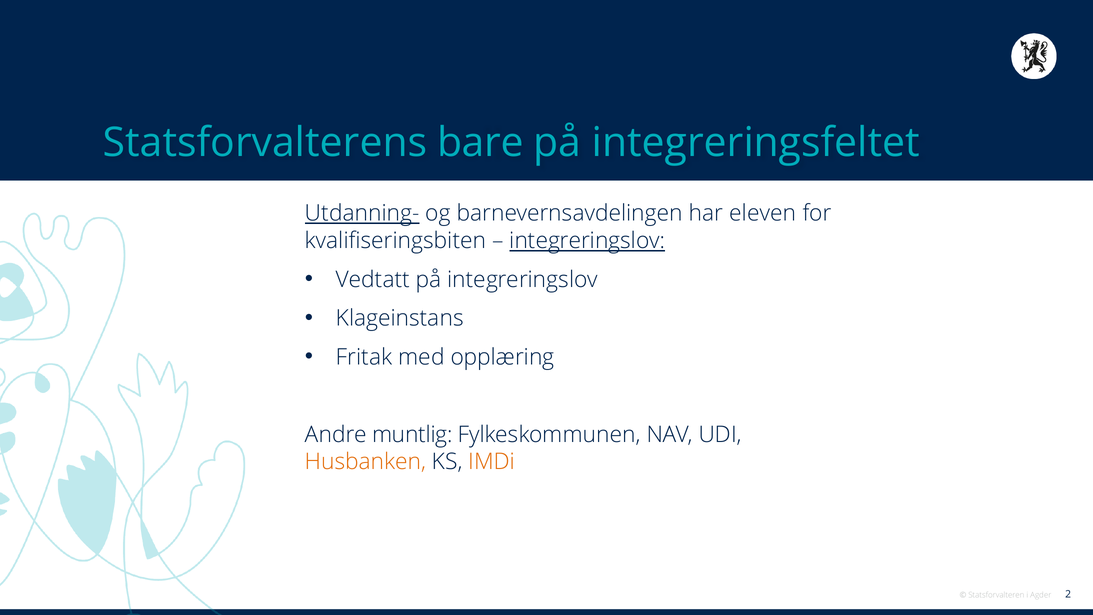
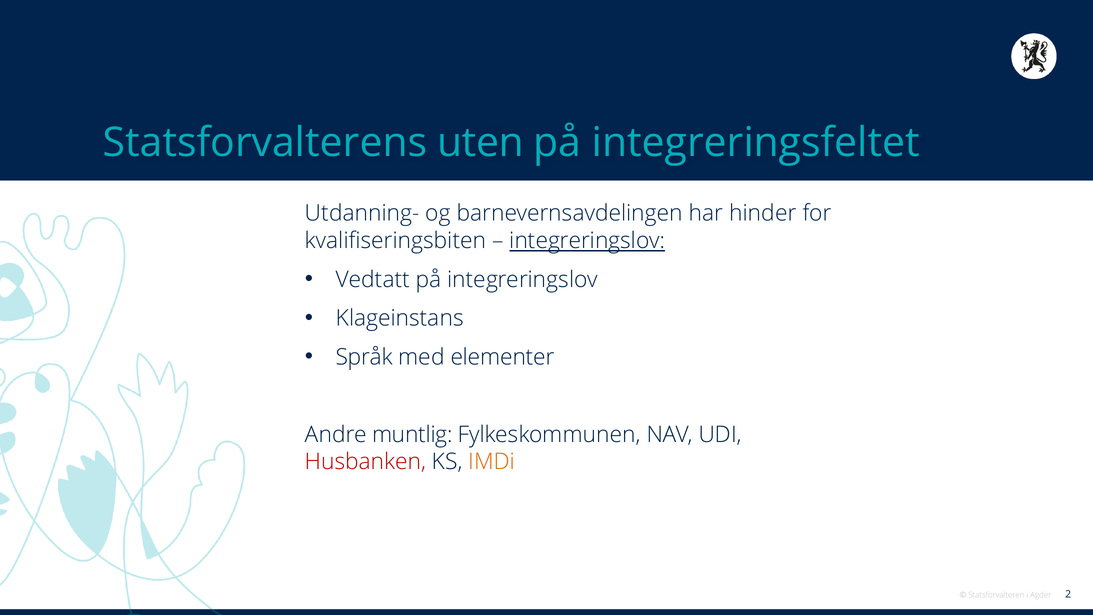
bare: bare -> uten
Utdanning- underline: present -> none
eleven: eleven -> hinder
Fritak: Fritak -> Språk
opplæring: opplæring -> elementer
Husbanken colour: orange -> red
